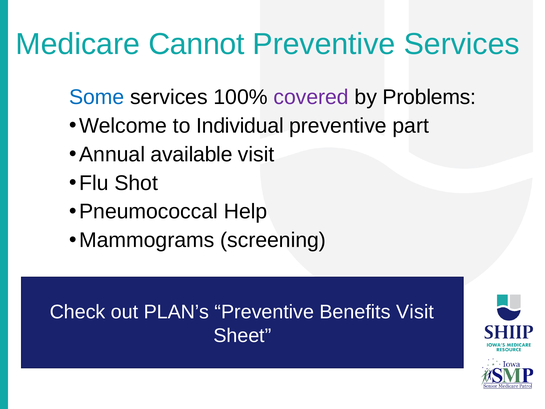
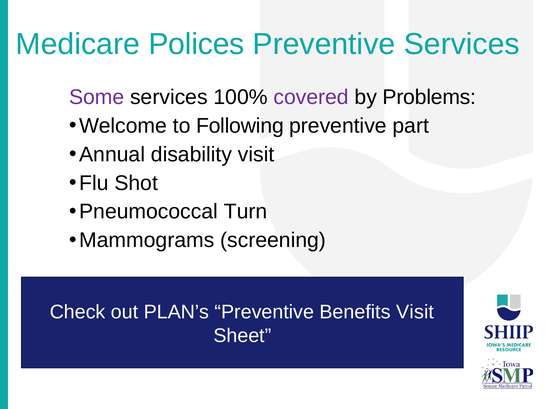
Cannot: Cannot -> Polices
Some colour: blue -> purple
Individual: Individual -> Following
available: available -> disability
Help: Help -> Turn
